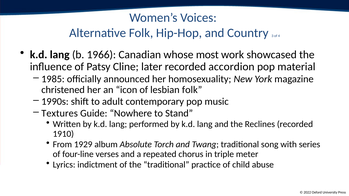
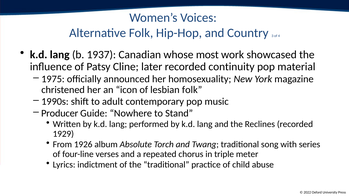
1966: 1966 -> 1937
accordion: accordion -> continuity
1985: 1985 -> 1975
Textures: Textures -> Producer
1910: 1910 -> 1929
1929: 1929 -> 1926
